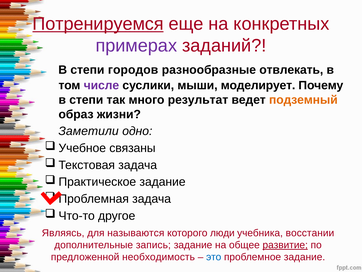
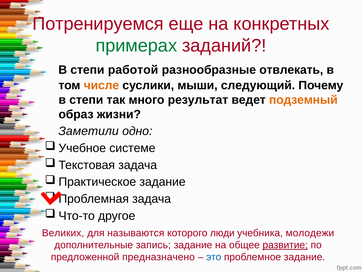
Потренируемся underline: present -> none
примерах colour: purple -> green
городов: городов -> работой
числе colour: purple -> orange
моделирует: моделирует -> следующий
связаны: связаны -> системе
Являясь: Являясь -> Великих
восстании: восстании -> молодежи
необходимость: необходимость -> предназначено
